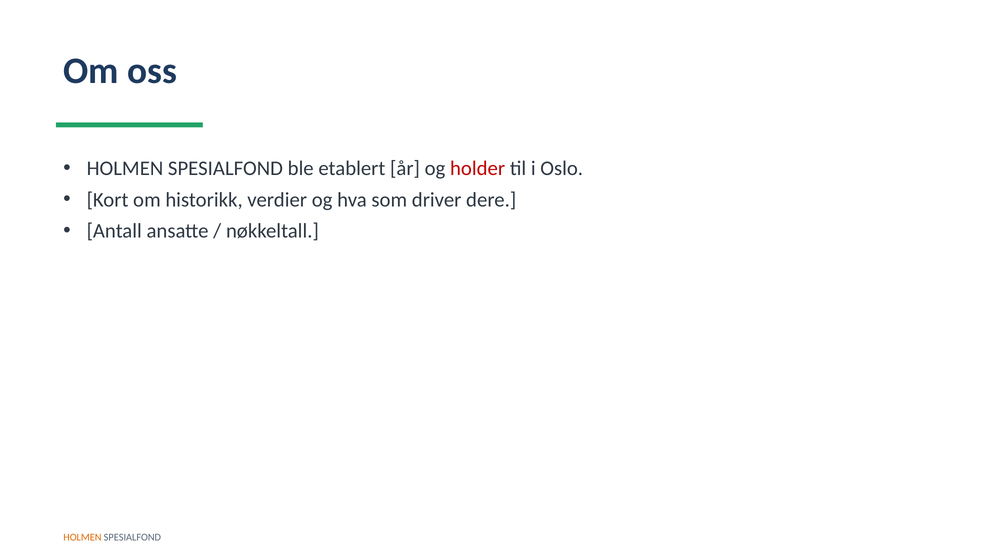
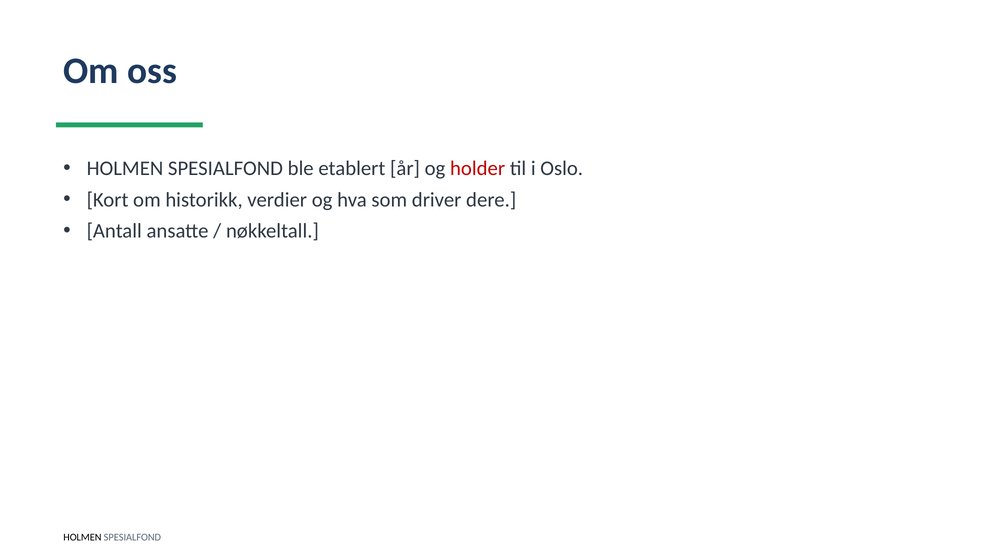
HOLMEN at (82, 537) colour: orange -> black
